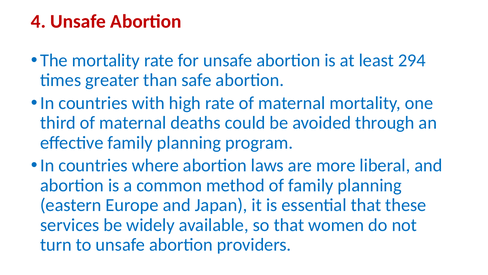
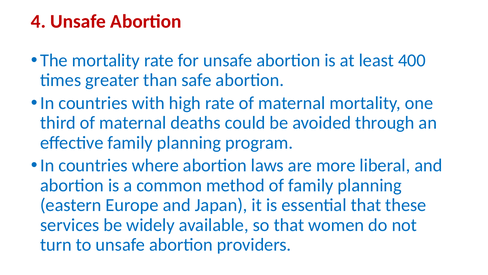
294: 294 -> 400
